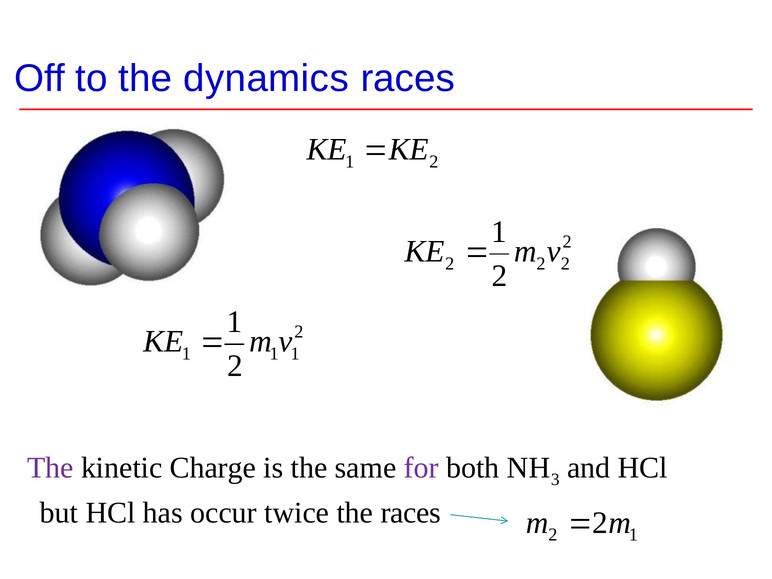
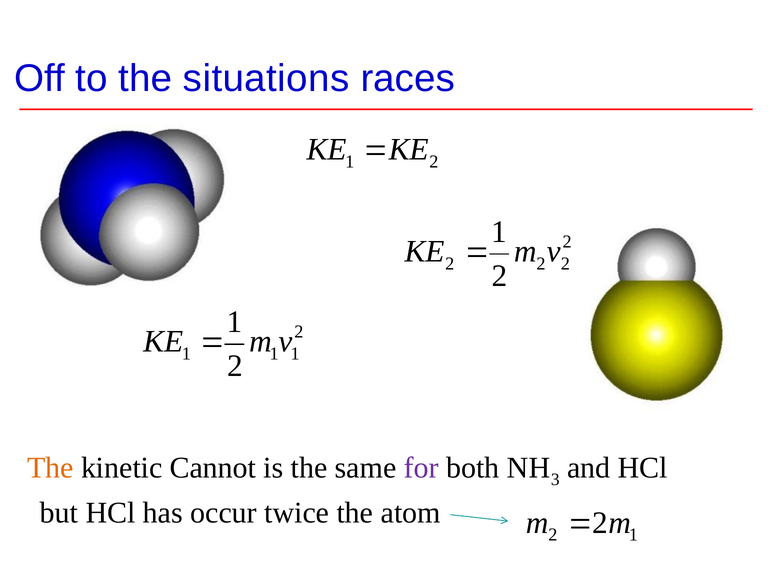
dynamics: dynamics -> situations
The at (50, 468) colour: purple -> orange
Charge: Charge -> Cannot
the races: races -> atom
